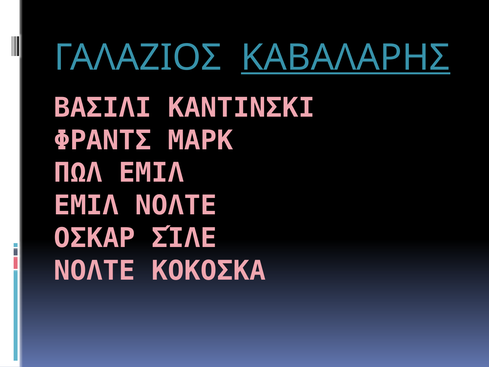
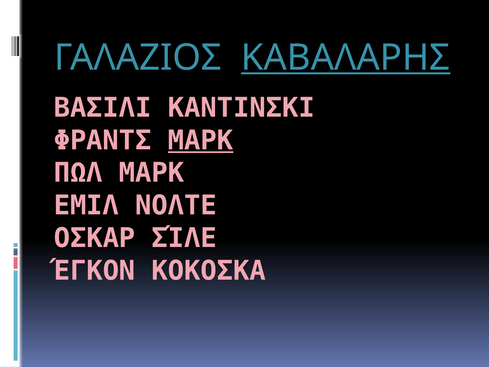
ΜΑΡΚ at (201, 140) underline: none -> present
ΠΩΛ ΕΜΙΛ: ΕΜΙΛ -> ΜΑΡΚ
ΝΟΛΤΕ at (95, 271): ΝΟΛΤΕ -> ΈΓΚΟΝ
